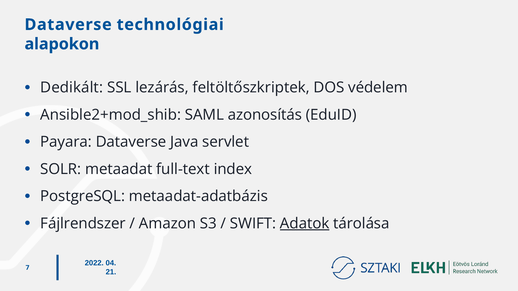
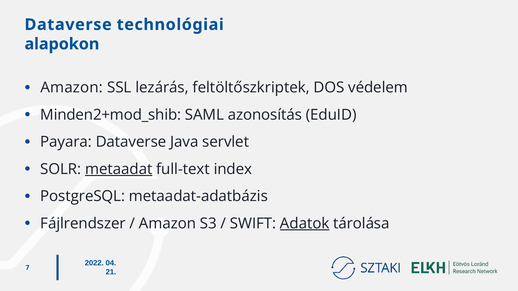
Dedikált at (72, 88): Dedikált -> Amazon
Ansible2+mod_shib: Ansible2+mod_shib -> Minden2+mod_shib
metaadat underline: none -> present
